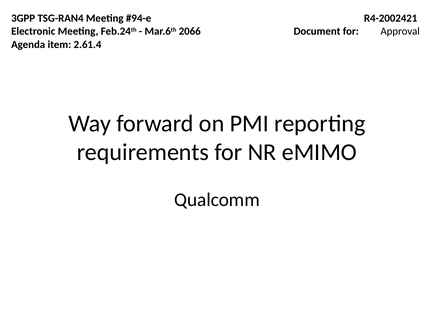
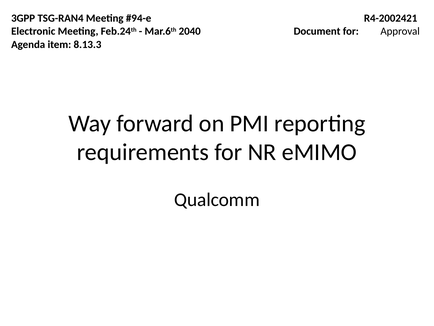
2066: 2066 -> 2040
2.61.4: 2.61.4 -> 8.13.3
